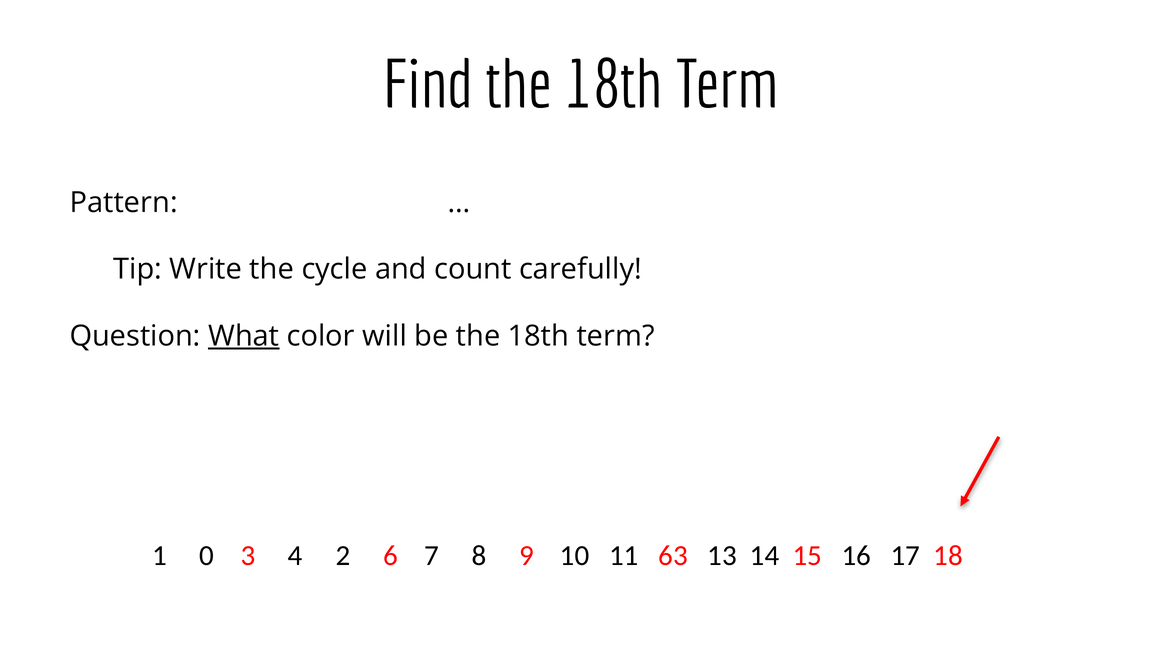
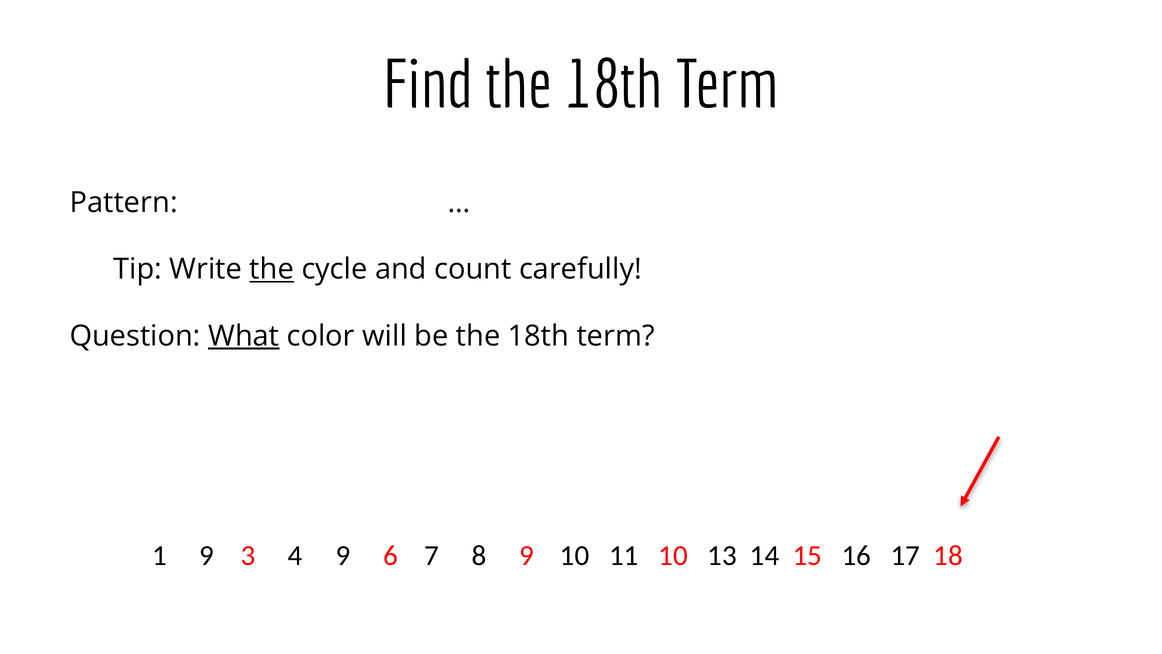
the at (272, 269) underline: none -> present
1 0: 0 -> 9
4 2: 2 -> 9
11 63: 63 -> 10
